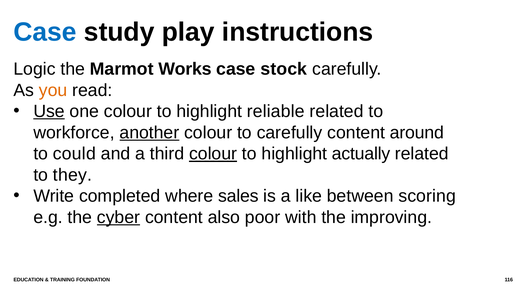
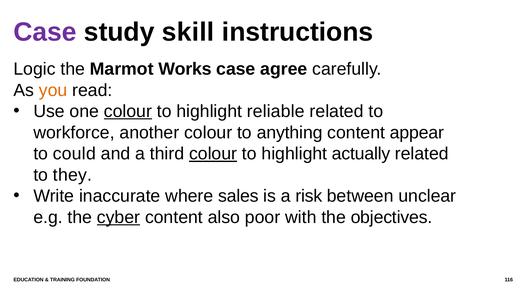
Case at (45, 32) colour: blue -> purple
play: play -> skill
stock: stock -> agree
Use underline: present -> none
colour at (128, 111) underline: none -> present
another underline: present -> none
to carefully: carefully -> anything
around: around -> appear
completed: completed -> inaccurate
like: like -> risk
scoring: scoring -> unclear
improving: improving -> objectives
